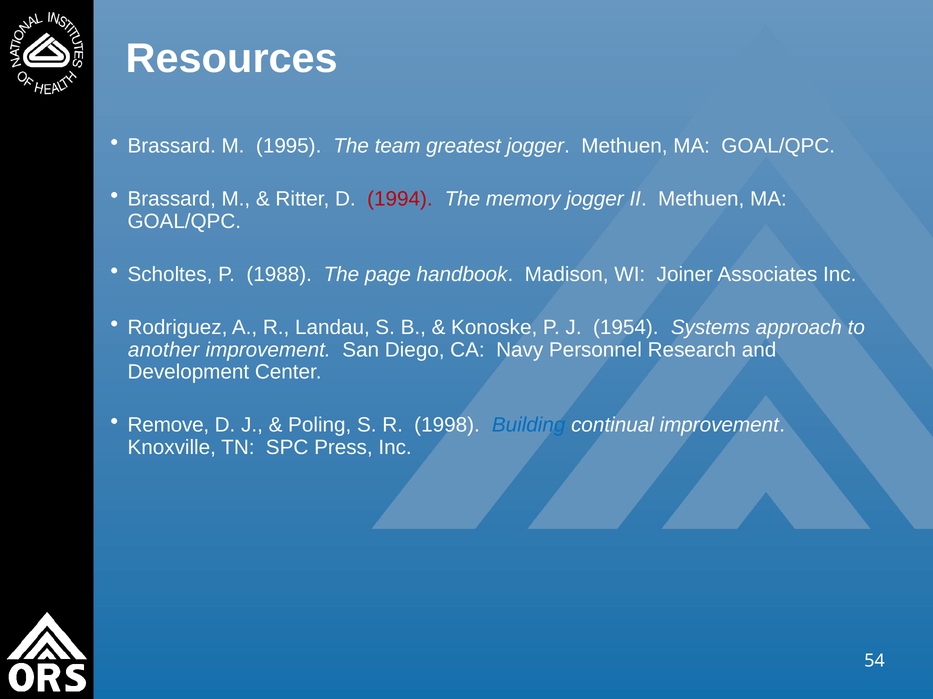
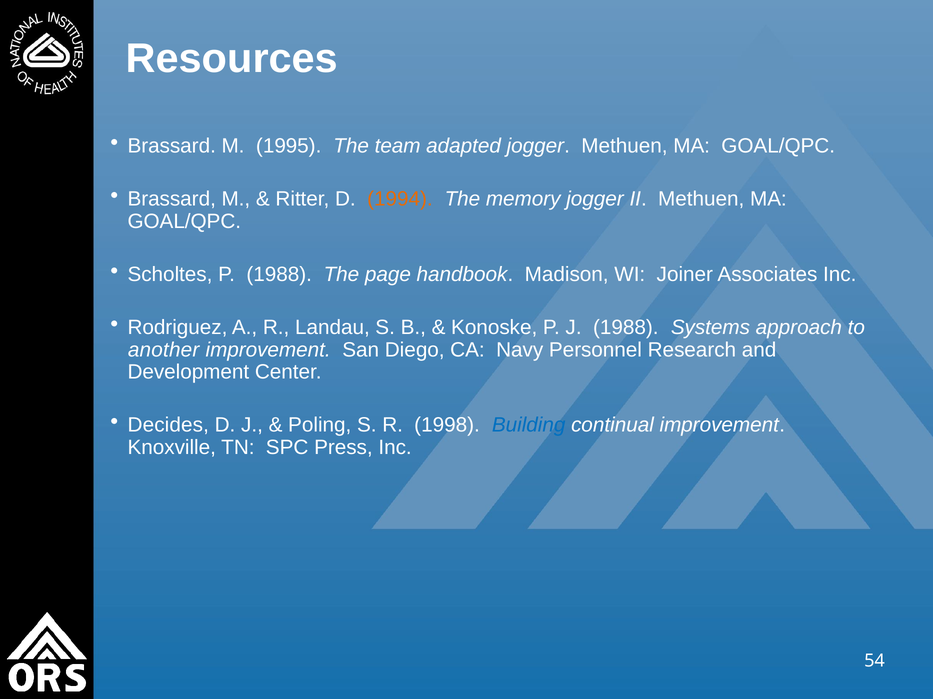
greatest: greatest -> adapted
1994 colour: red -> orange
J 1954: 1954 -> 1988
Remove: Remove -> Decides
